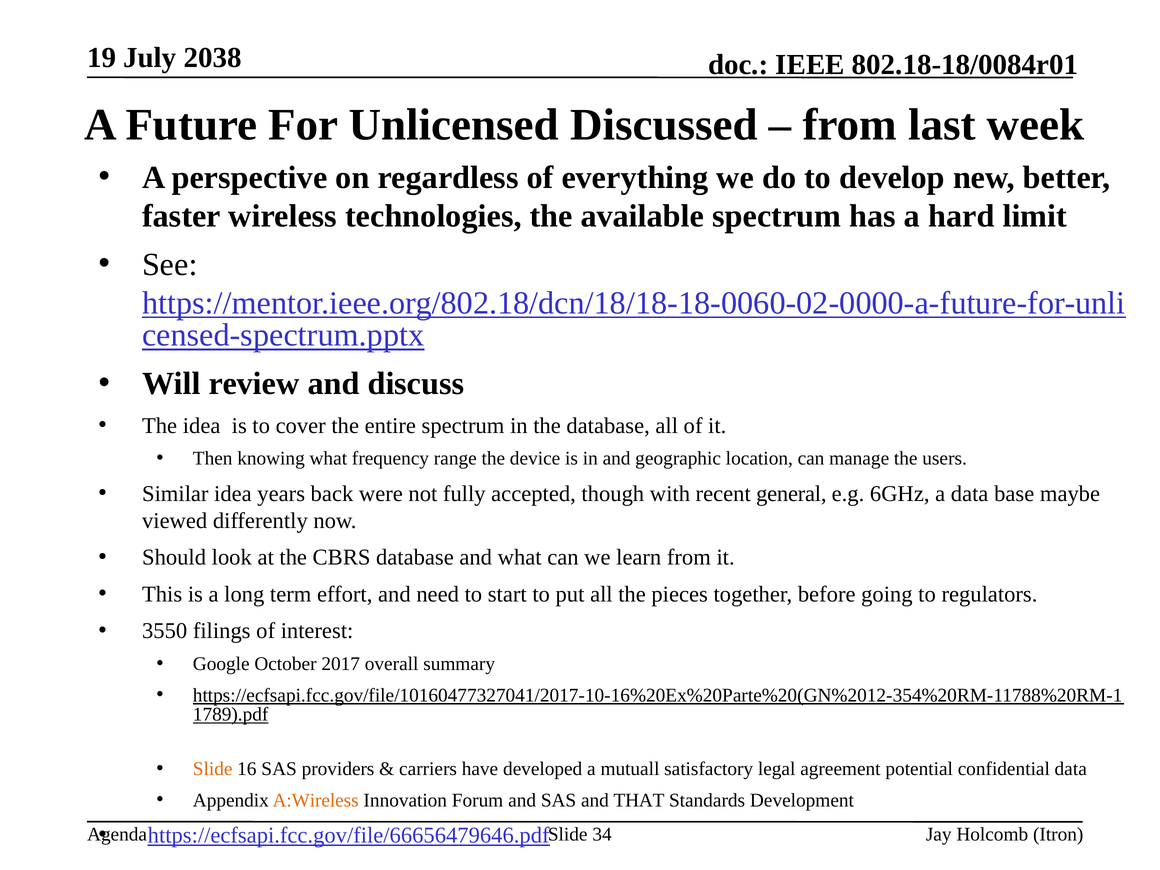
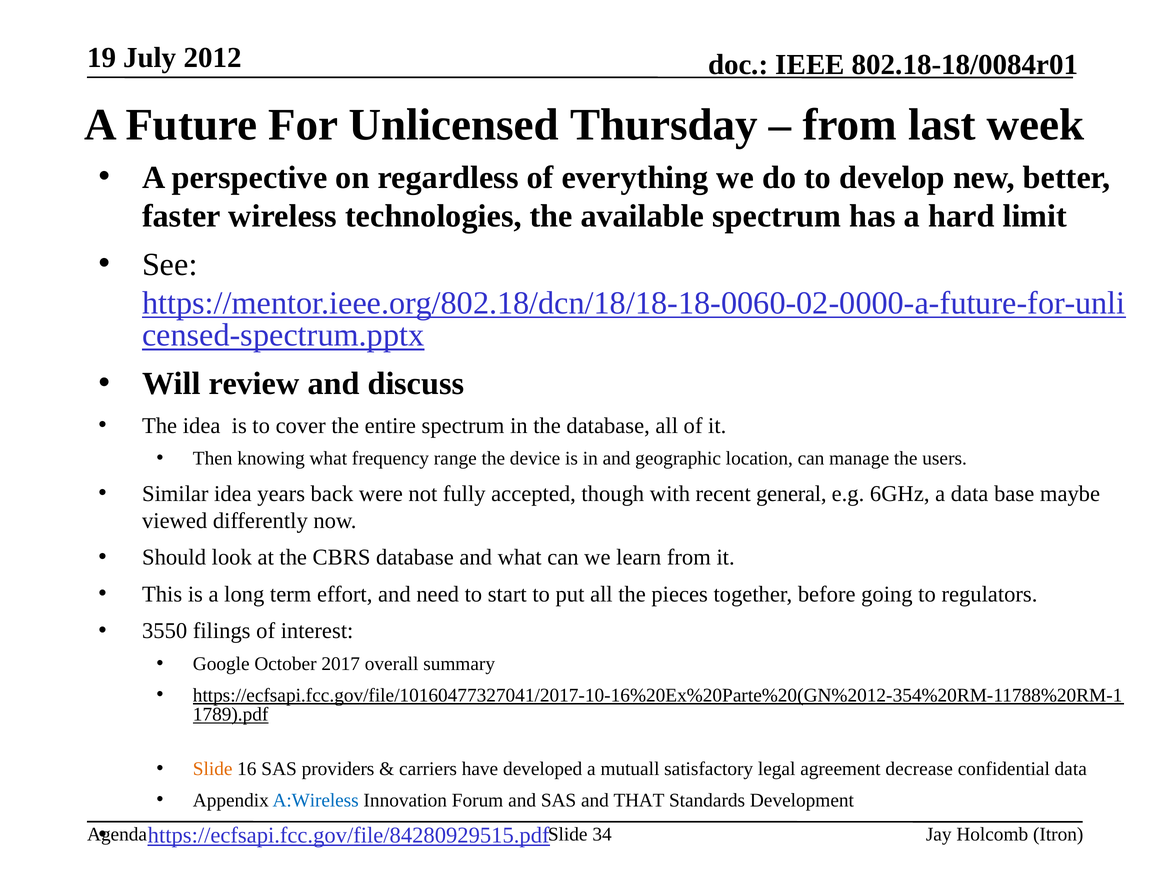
2038: 2038 -> 2012
Discussed: Discussed -> Thursday
potential: potential -> decrease
A:Wireless colour: orange -> blue
https://ecfsapi.fcc.gov/file/66656479646.pdf: https://ecfsapi.fcc.gov/file/66656479646.pdf -> https://ecfsapi.fcc.gov/file/84280929515.pdf
